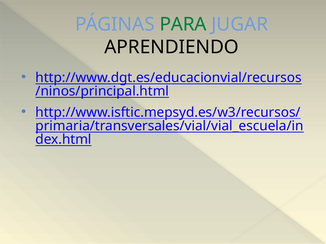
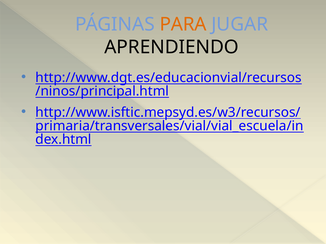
PARA colour: green -> orange
